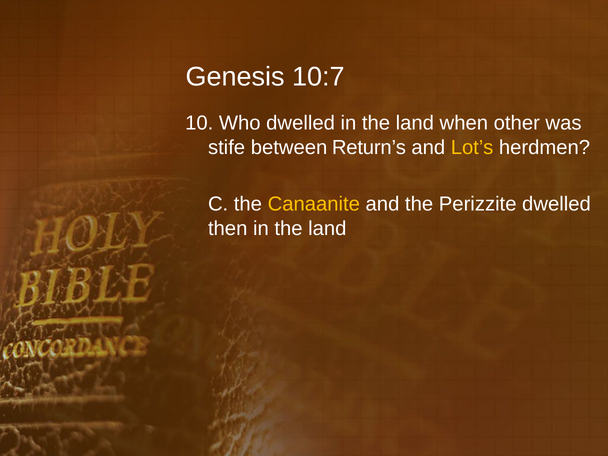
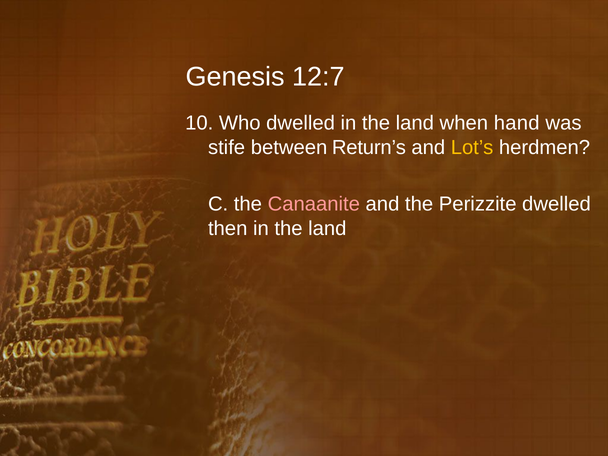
10:7: 10:7 -> 12:7
other: other -> hand
Canaanite colour: yellow -> pink
